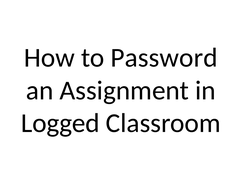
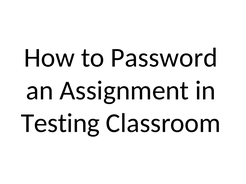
Logged: Logged -> Testing
